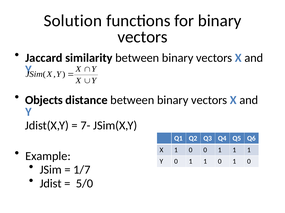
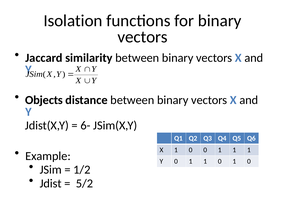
Solution: Solution -> Isolation
7-: 7- -> 6-
1/7: 1/7 -> 1/2
5/0: 5/0 -> 5/2
